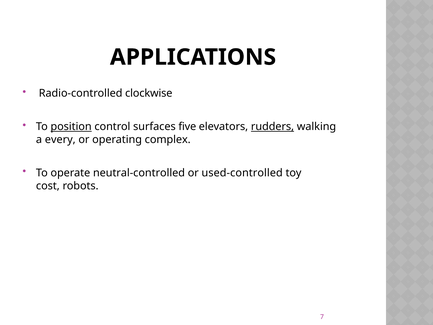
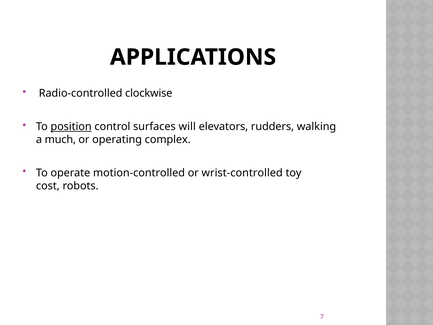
five: five -> will
rudders underline: present -> none
every: every -> much
neutral-controlled: neutral-controlled -> motion-controlled
used-controlled: used-controlled -> wrist-controlled
